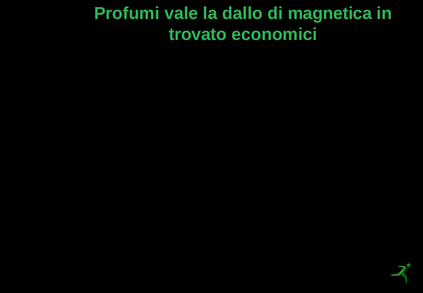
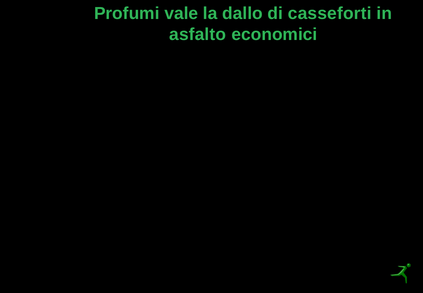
magnetica: magnetica -> casseforti
trovato: trovato -> asfalto
